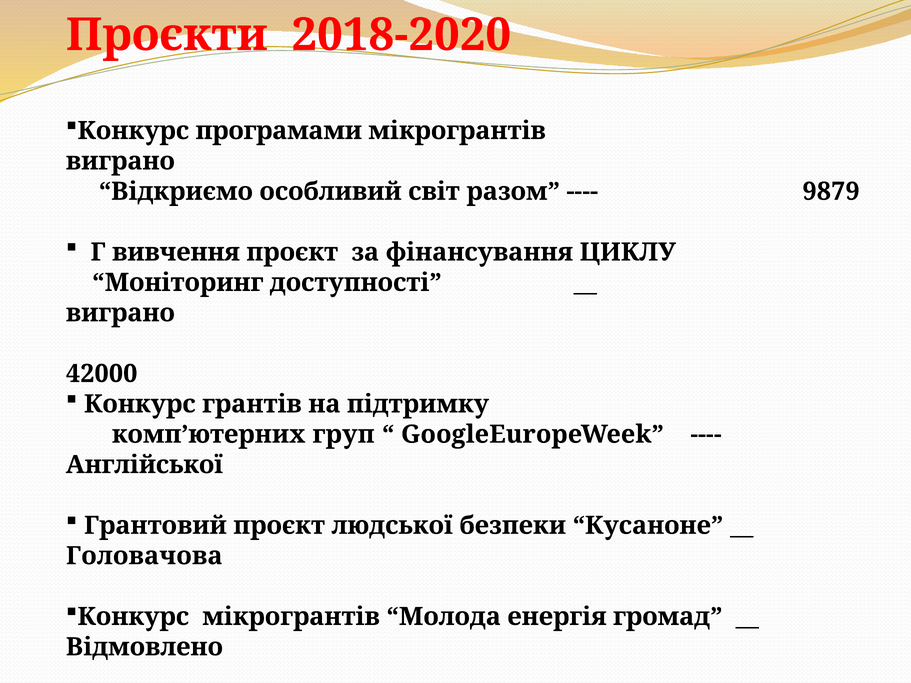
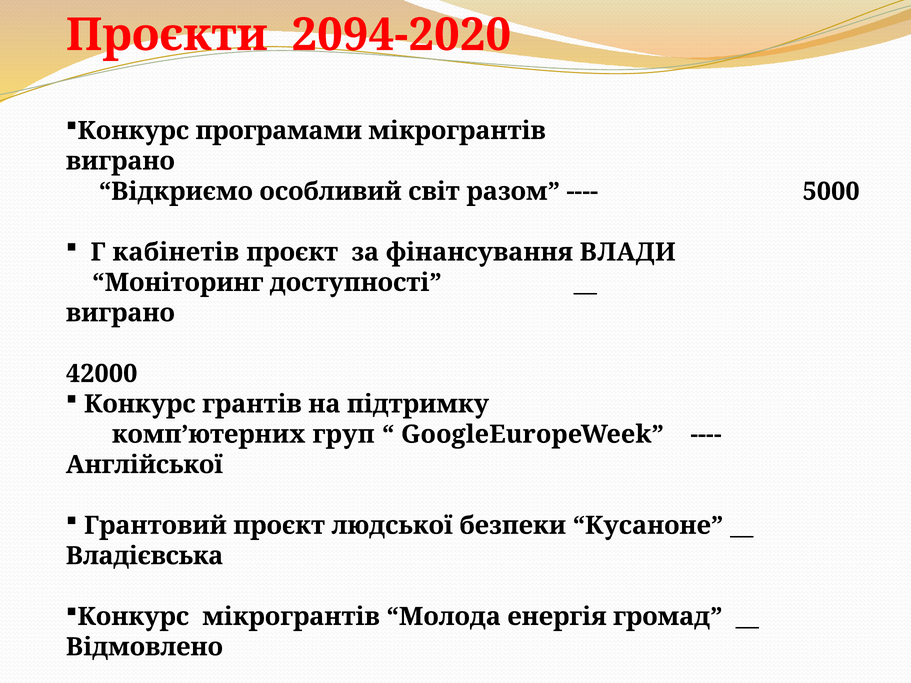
2018-2020: 2018-2020 -> 2094-2020
9879: 9879 -> 5000
вивчення: вивчення -> кабінетів
фінансування ЦИКЛУ: ЦИКЛУ -> ВЛАДИ
Головачова: Головачова -> Владієвська
